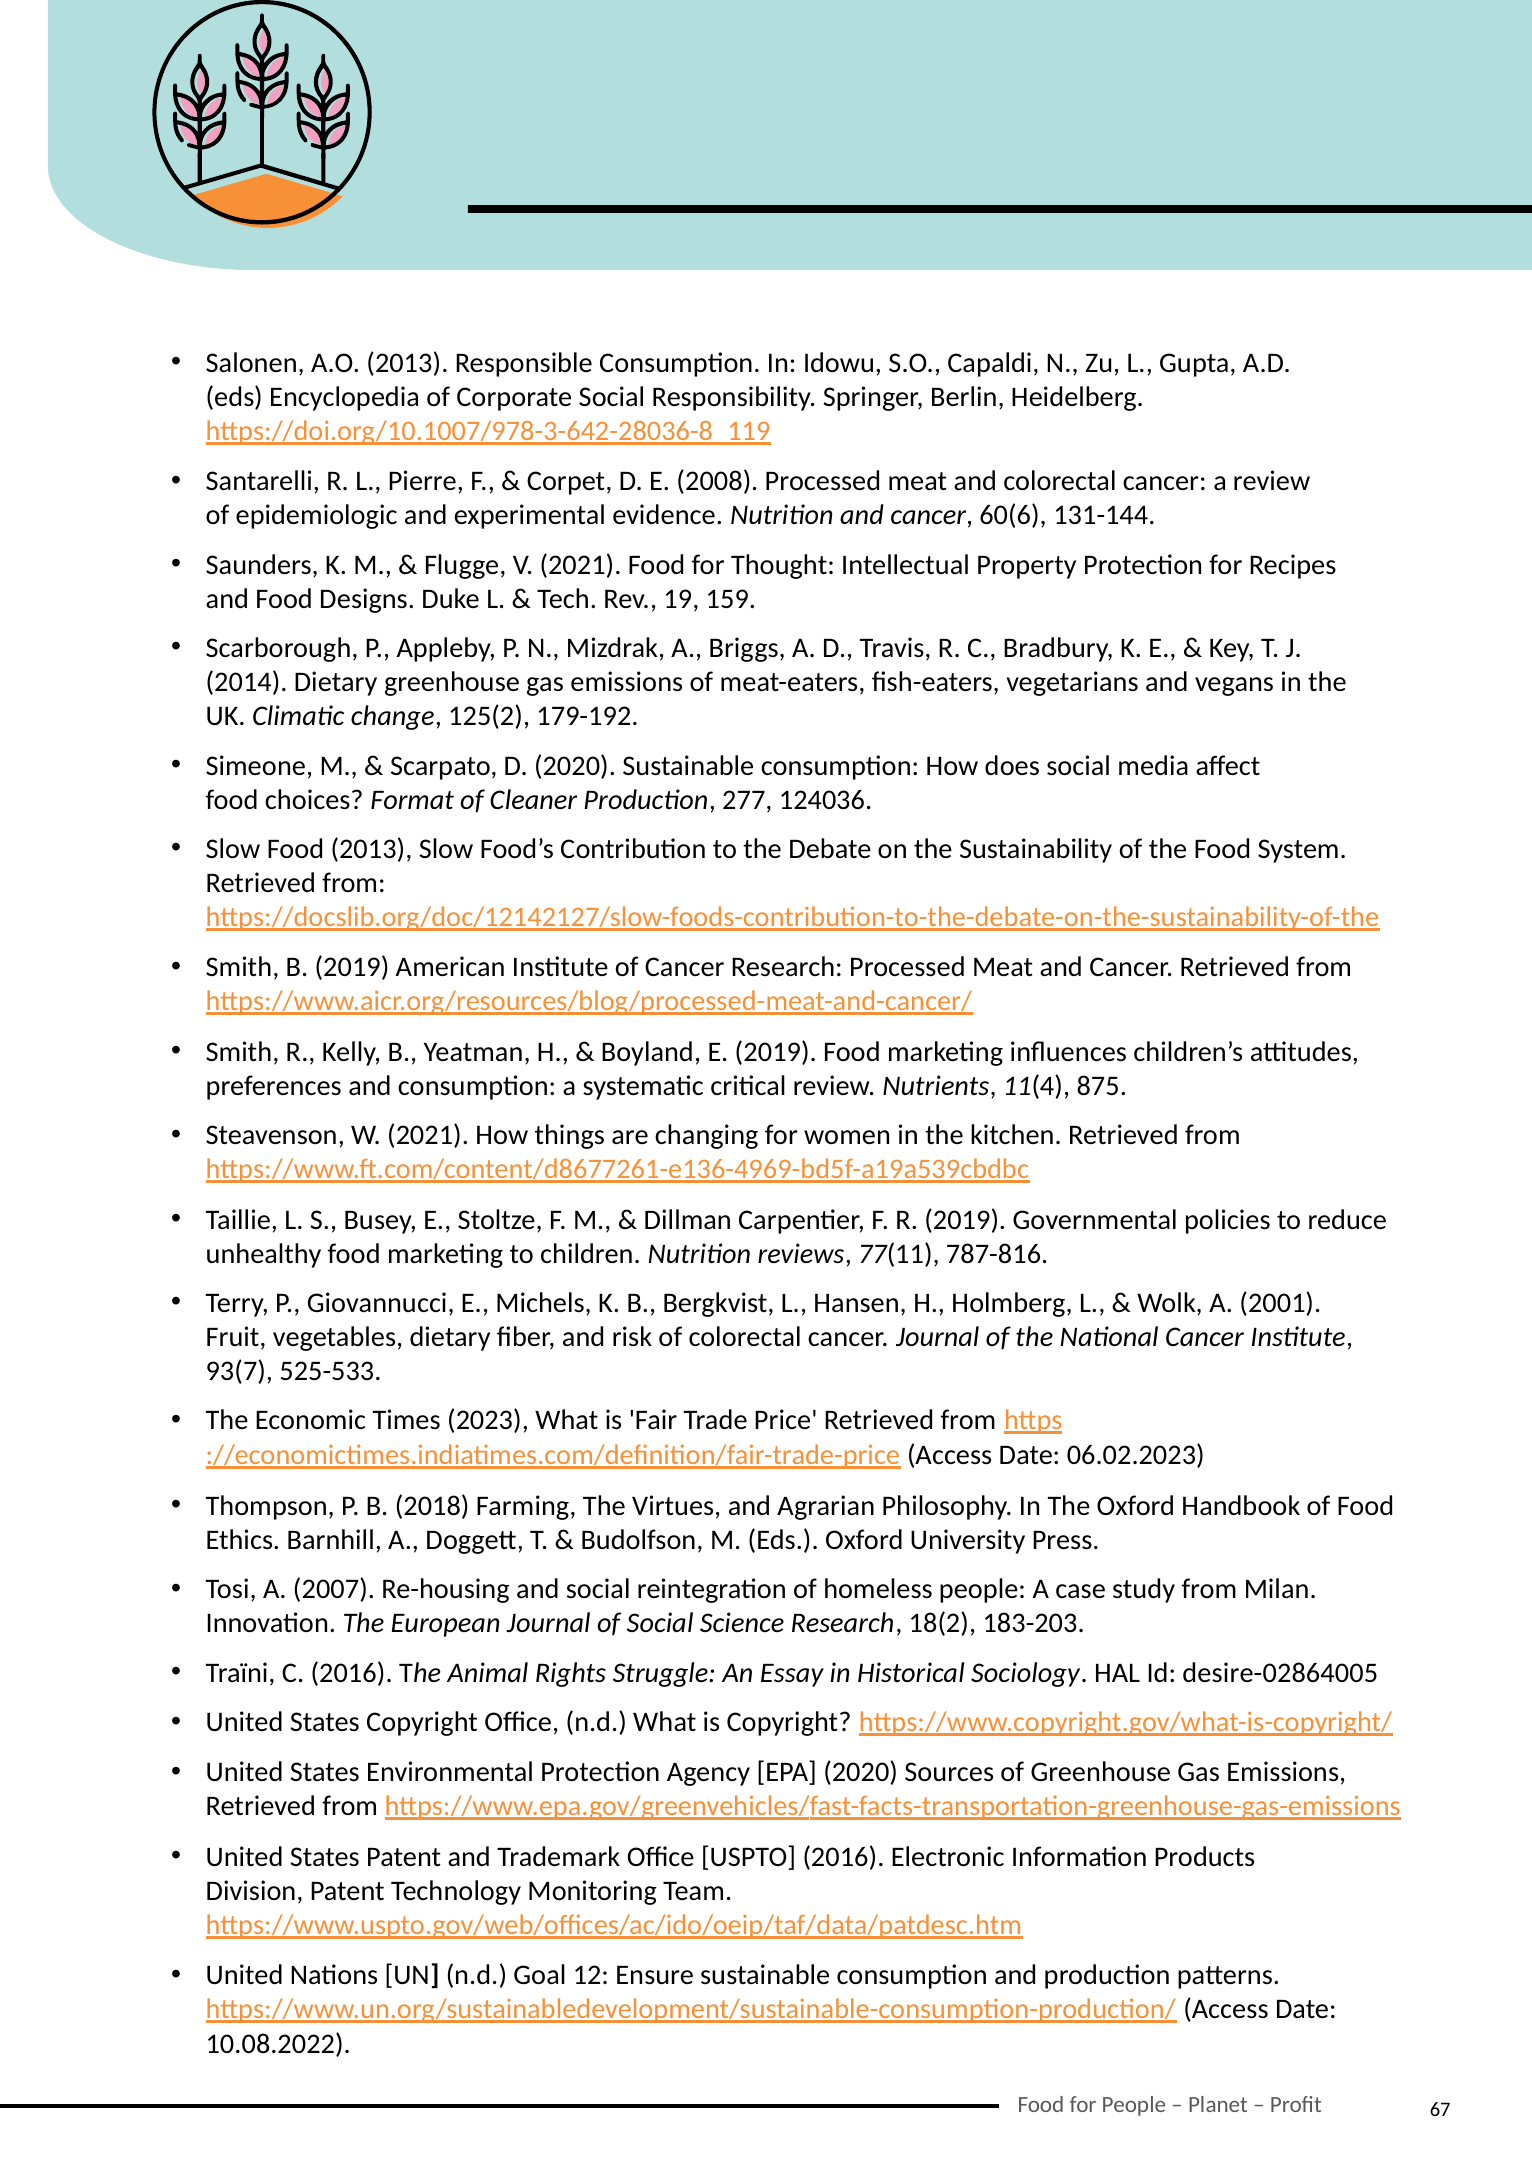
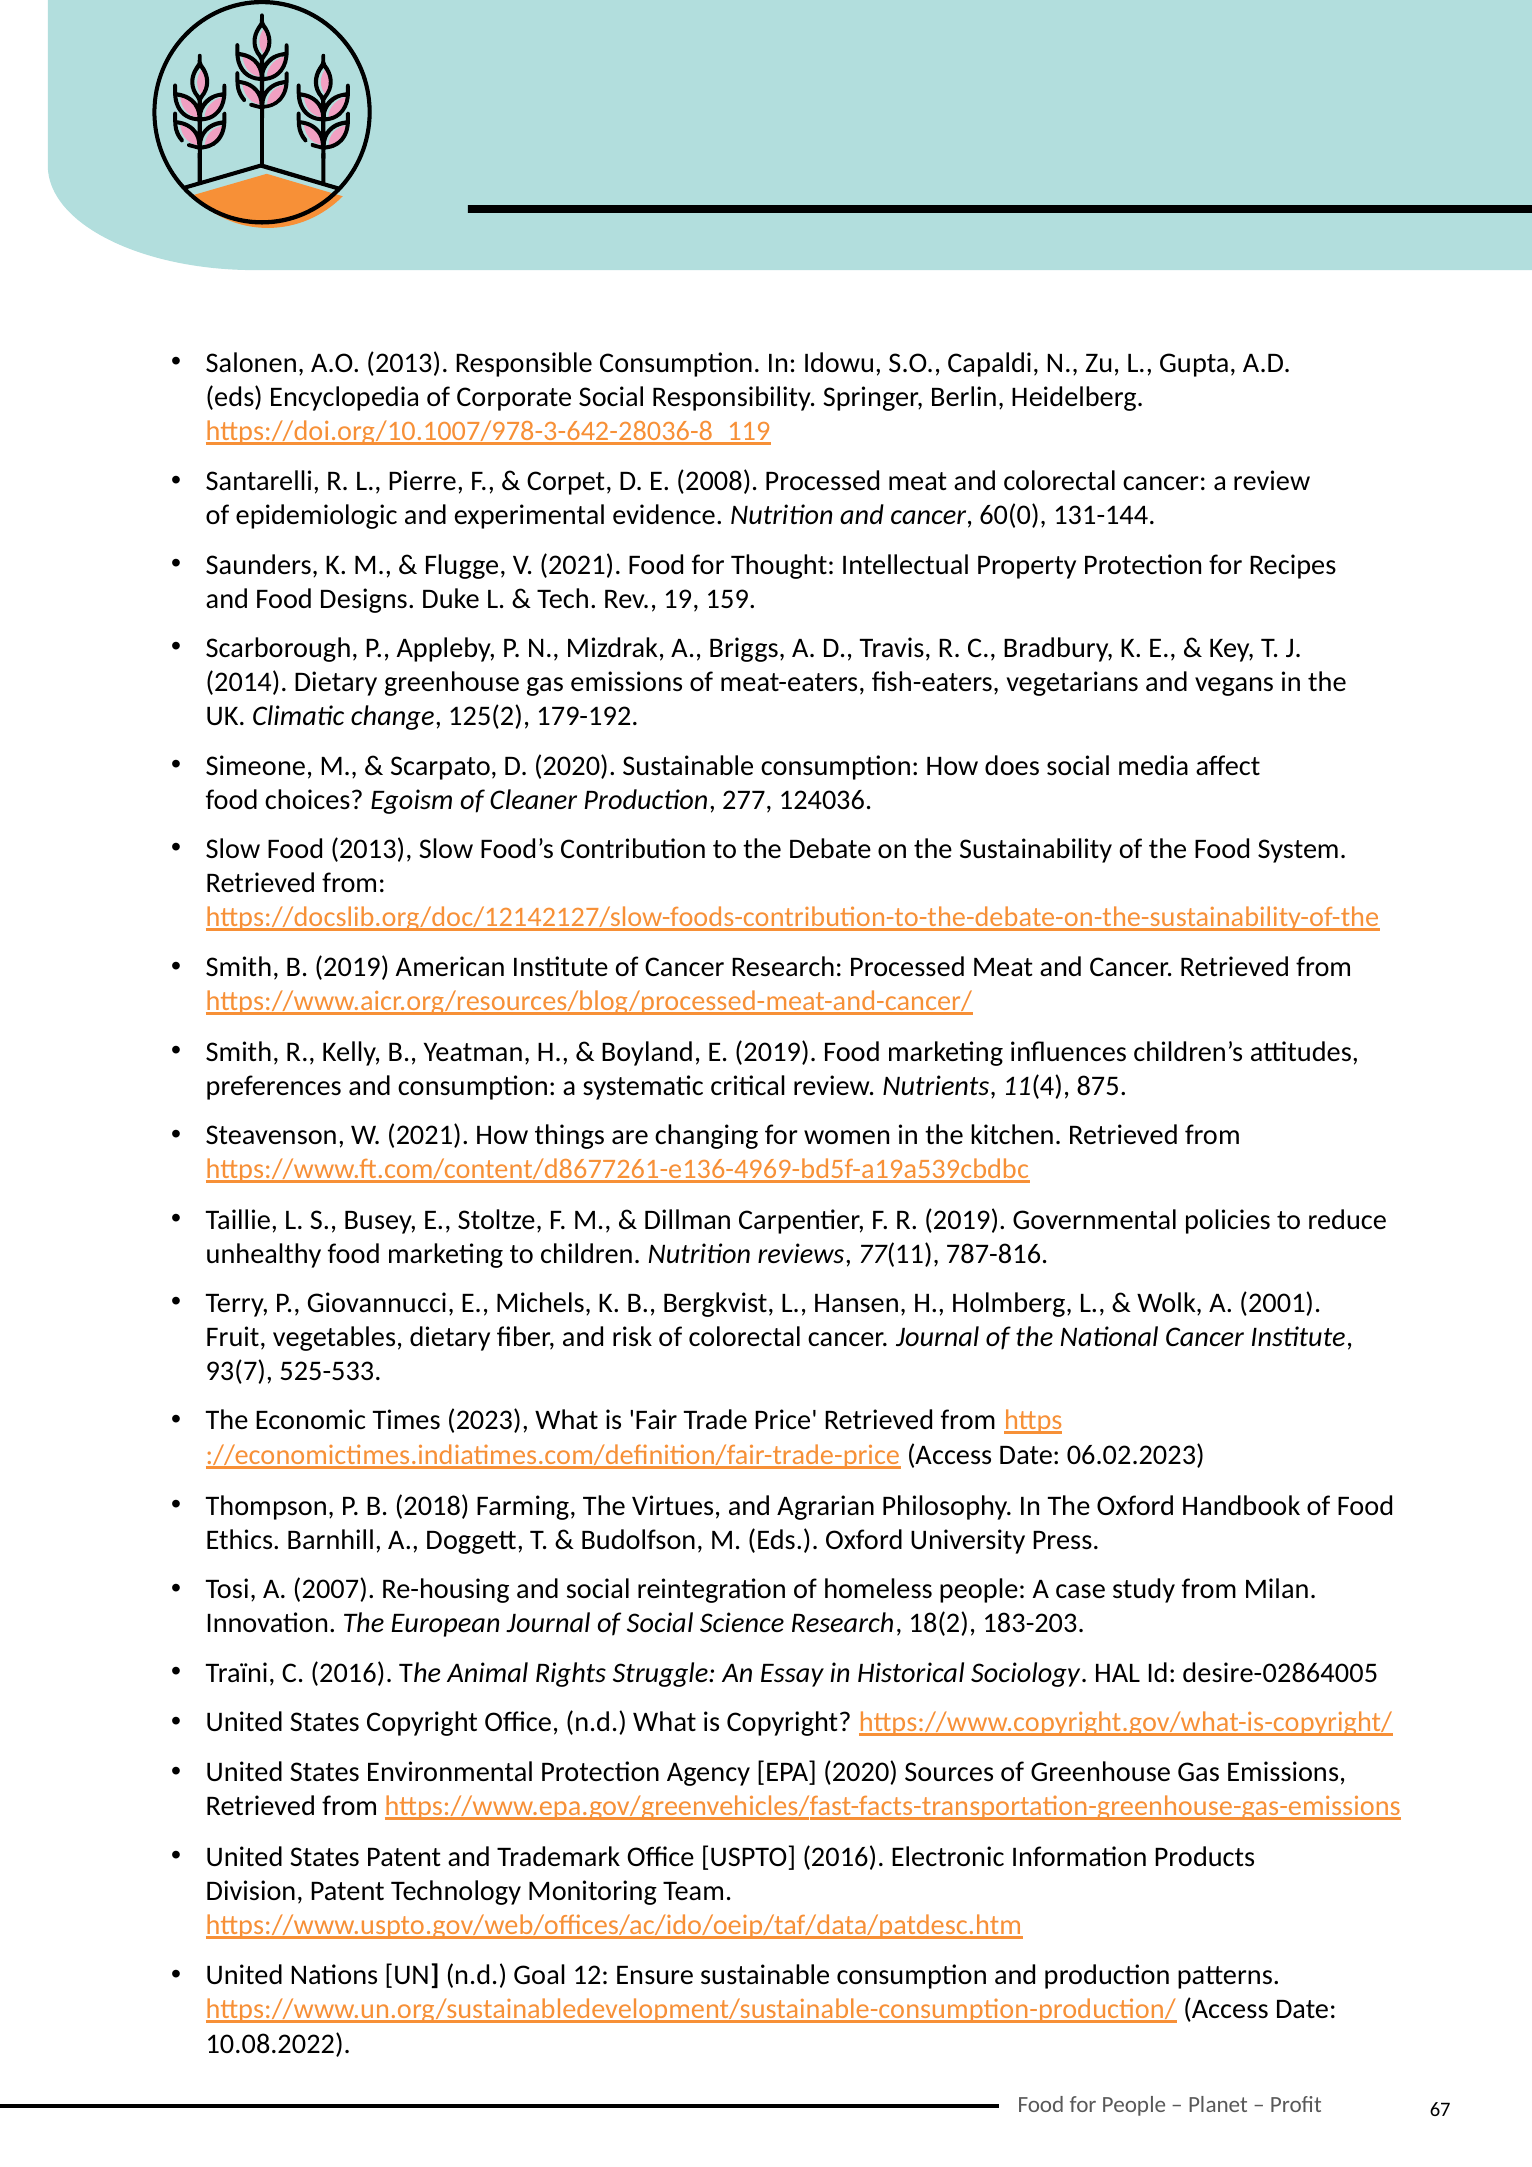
60(6: 60(6 -> 60(0
Format: Format -> Egoism
